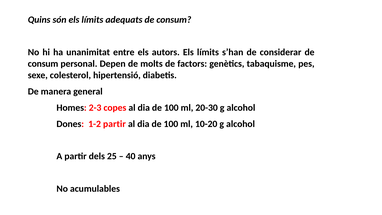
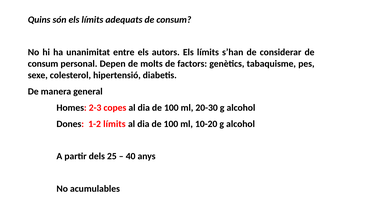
1-2 partir: partir -> límits
